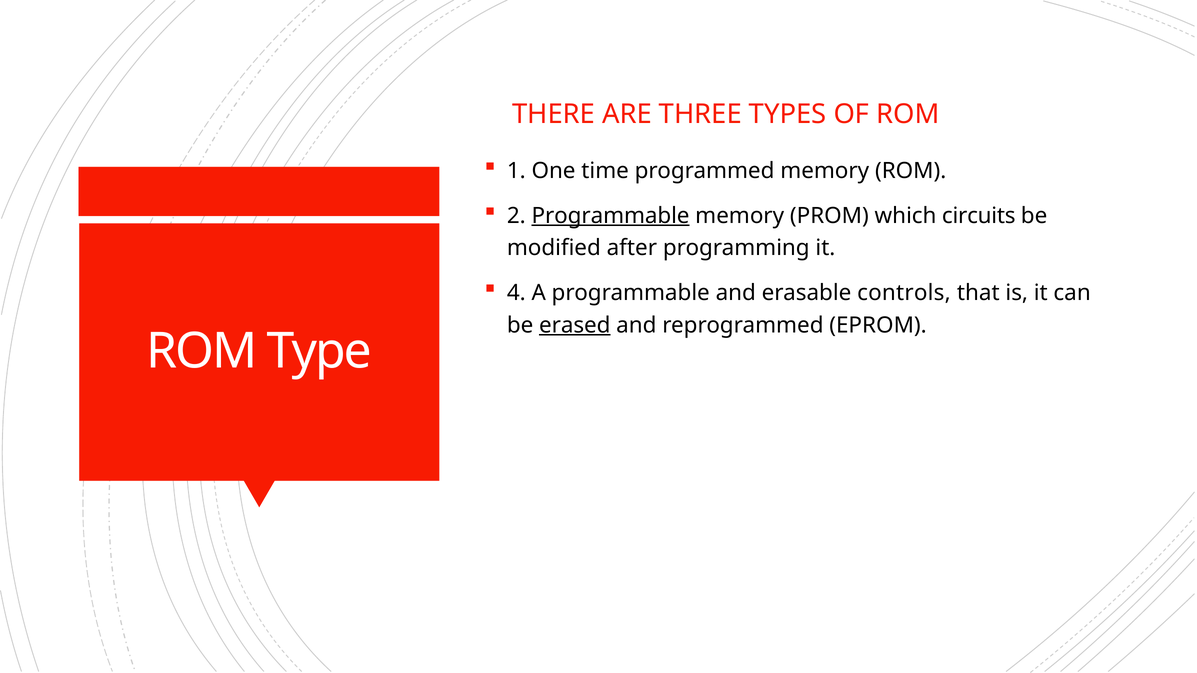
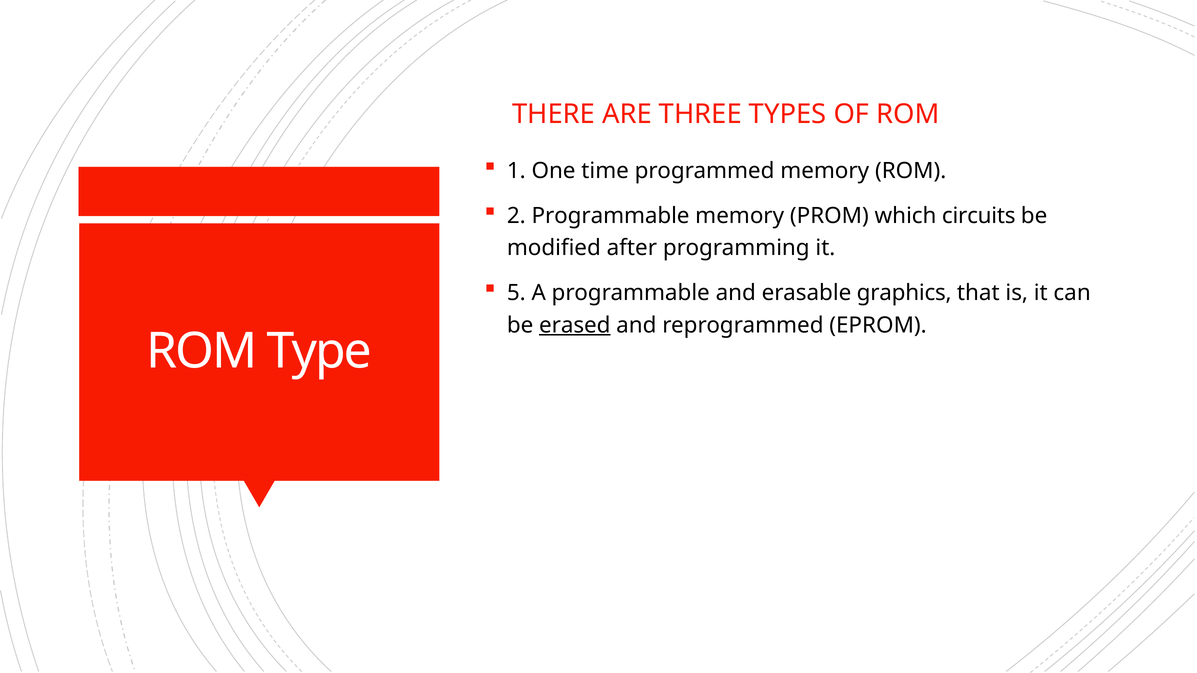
Programmable at (611, 216) underline: present -> none
4: 4 -> 5
controls: controls -> graphics
